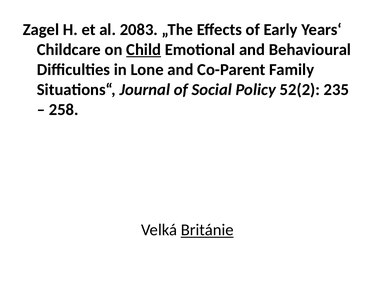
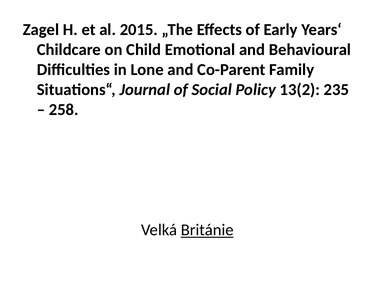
2083: 2083 -> 2015
Child underline: present -> none
52(2: 52(2 -> 13(2
